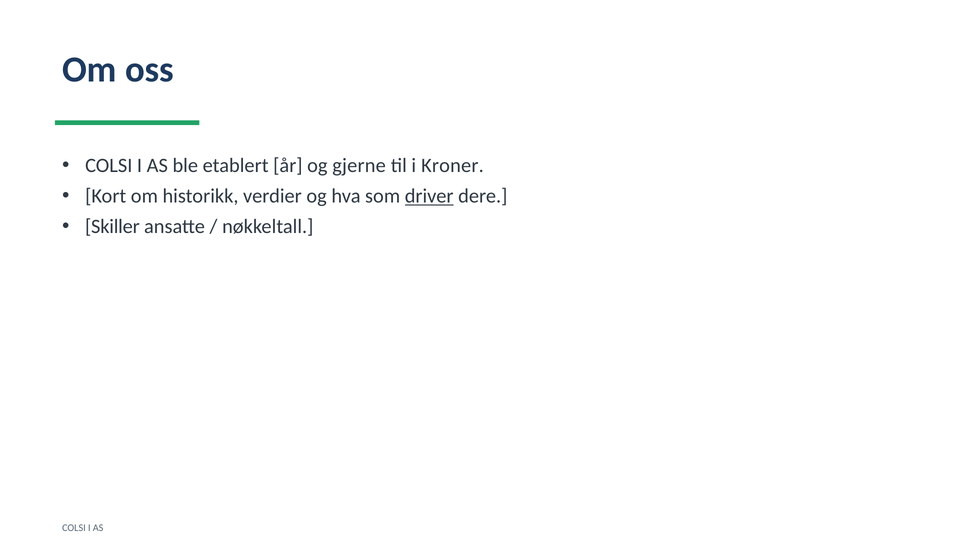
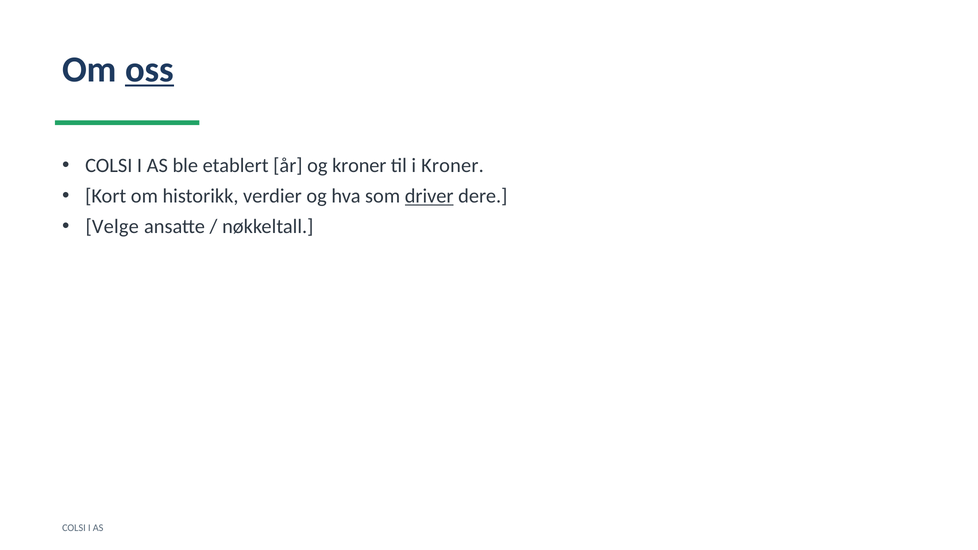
oss underline: none -> present
og gjerne: gjerne -> kroner
Skiller: Skiller -> Velge
